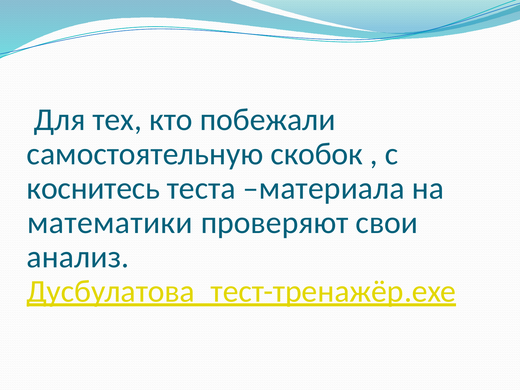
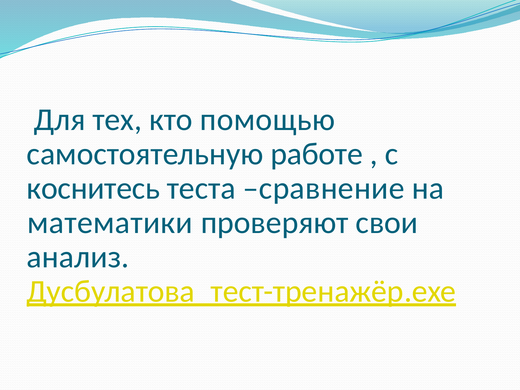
побежали: побежали -> помощью
скобок: скобок -> работе
материала: материала -> сравнение
